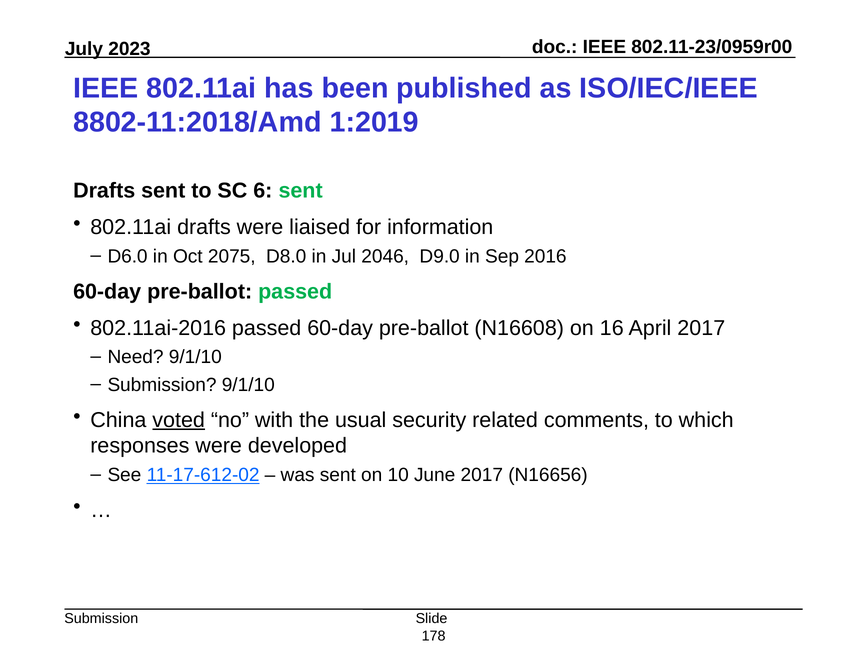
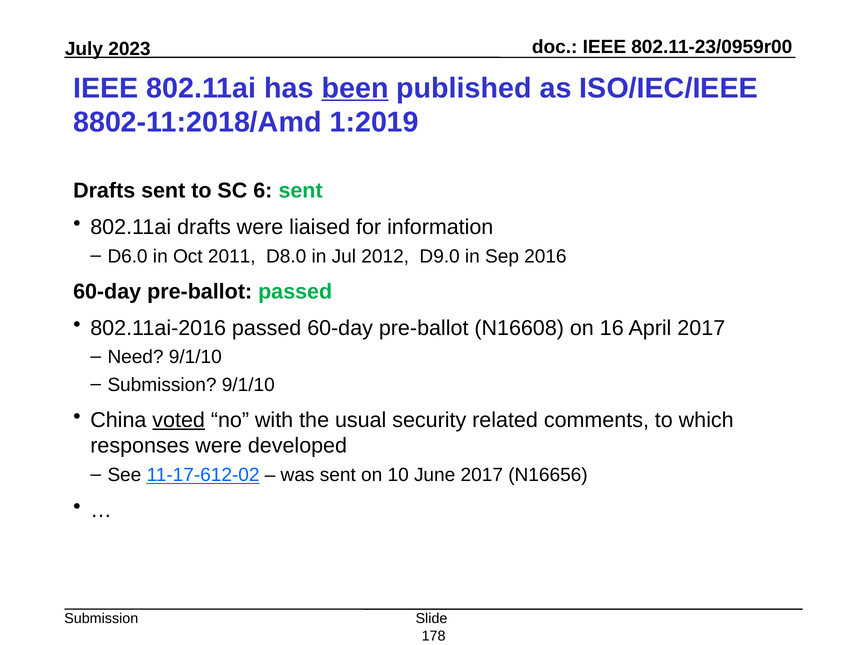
been underline: none -> present
2075: 2075 -> 2011
2046: 2046 -> 2012
